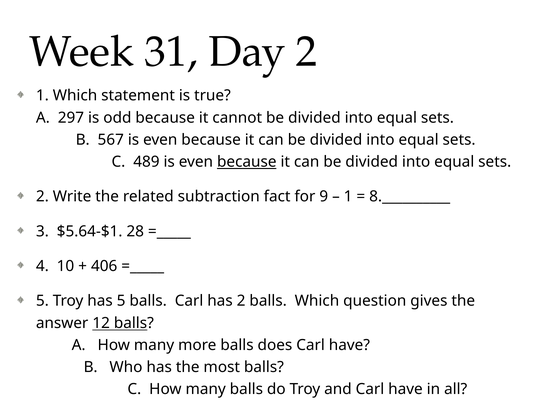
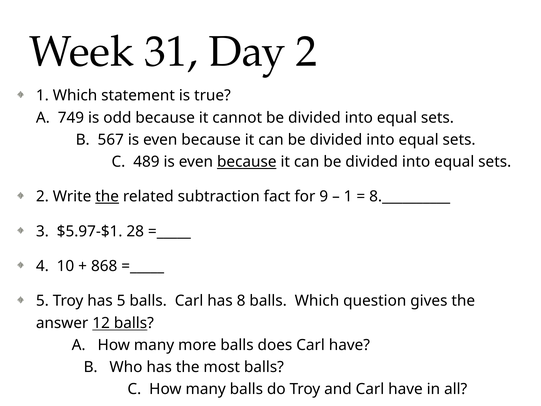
297: 297 -> 749
the at (107, 196) underline: none -> present
$5.64-$1: $5.64-$1 -> $5.97-$1
406: 406 -> 868
has 2: 2 -> 8
